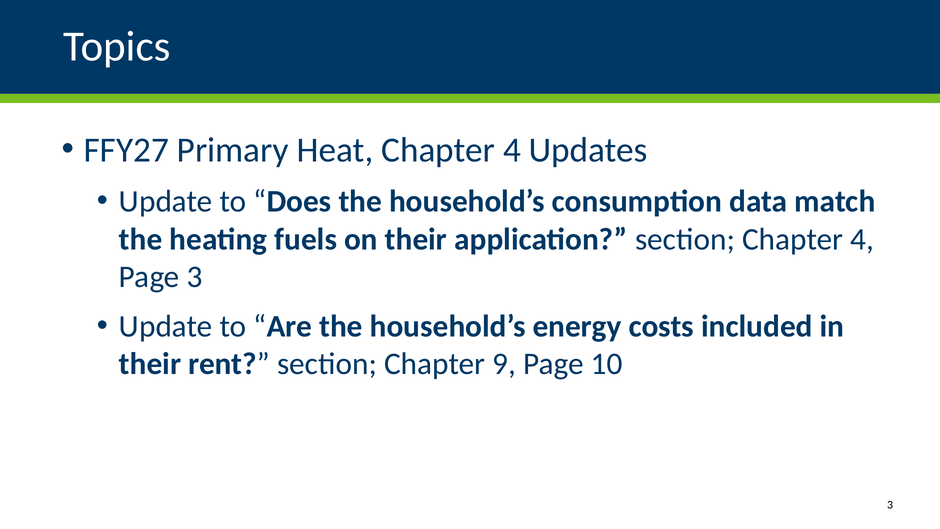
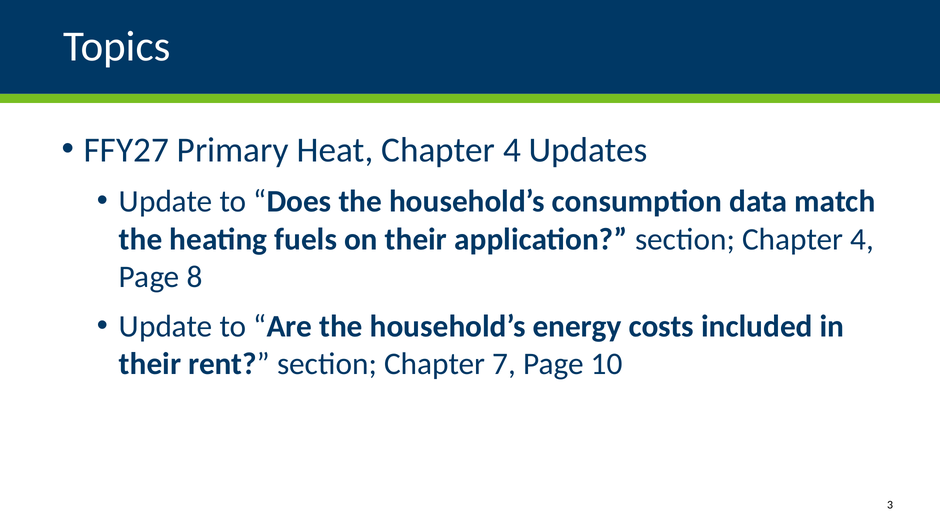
Page 3: 3 -> 8
9: 9 -> 7
